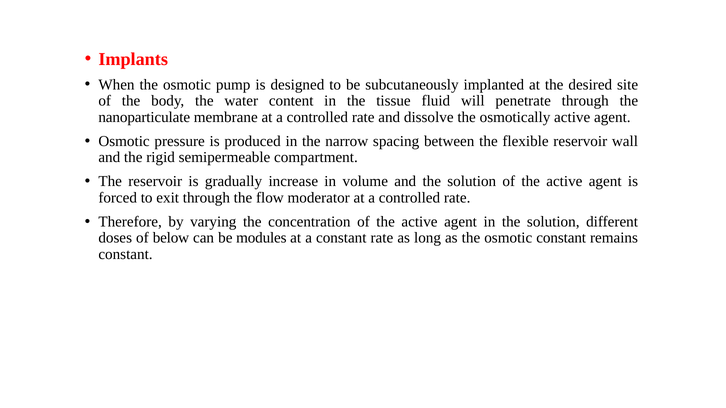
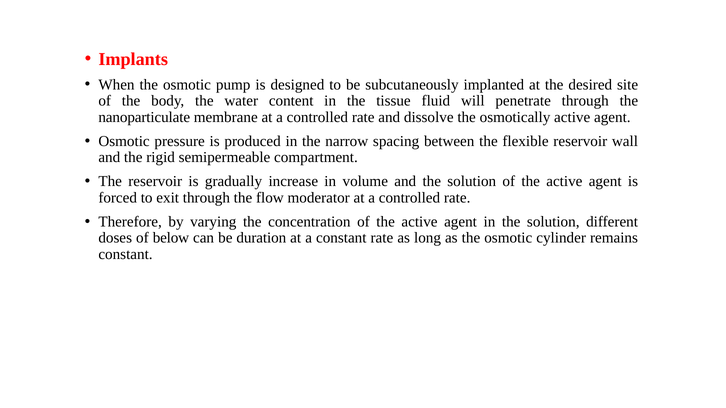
modules: modules -> duration
osmotic constant: constant -> cylinder
